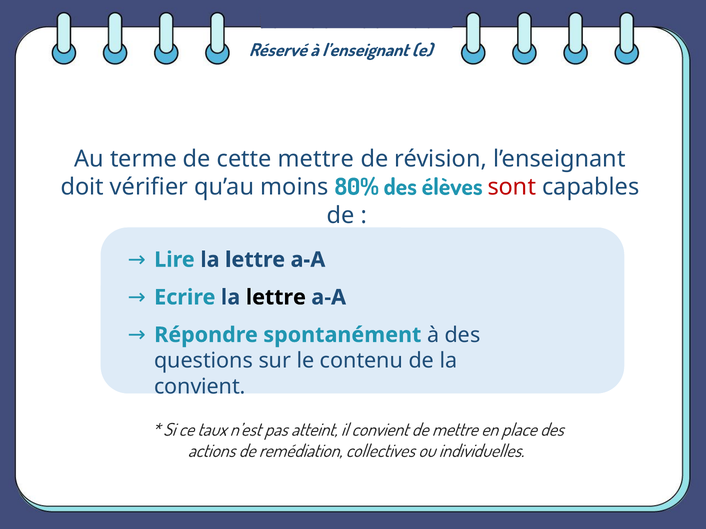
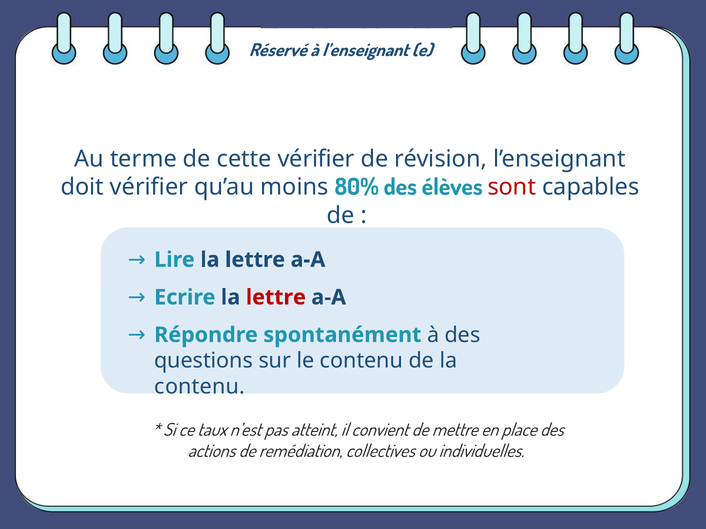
cette mettre: mettre -> vérifier
lettre at (276, 298) colour: black -> red
convient at (200, 387): convient -> contenu
